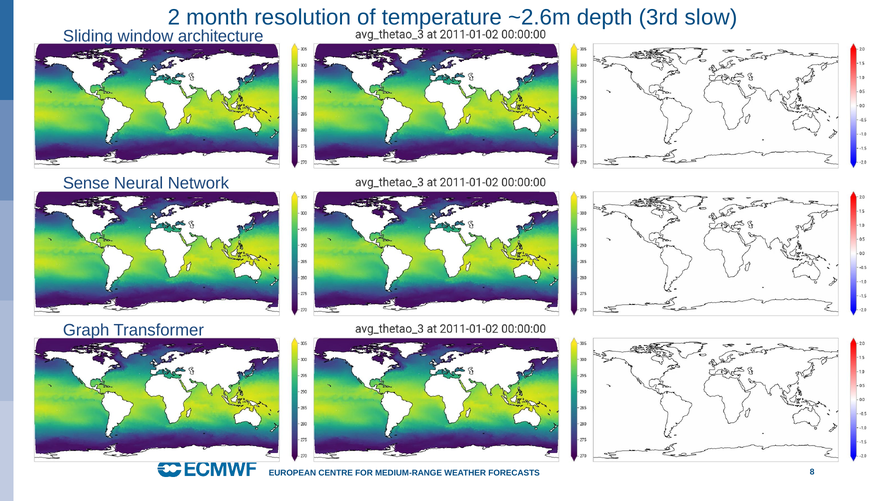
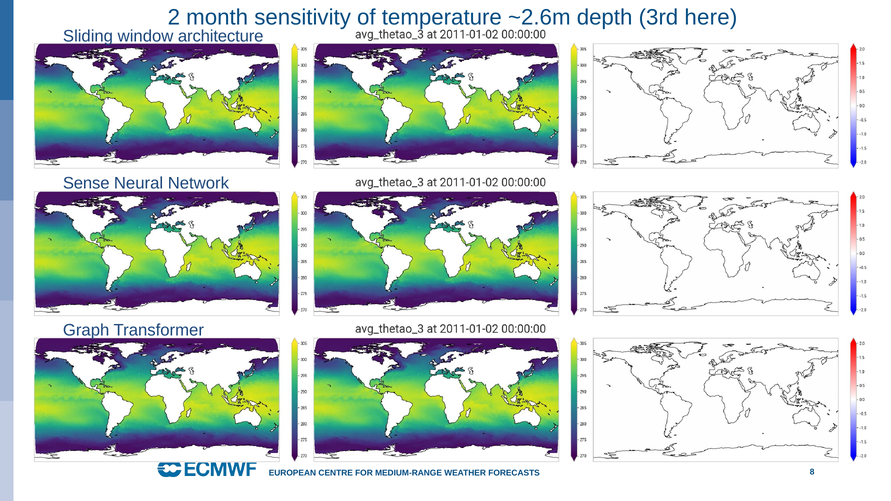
resolution: resolution -> sensitivity
slow: slow -> here
